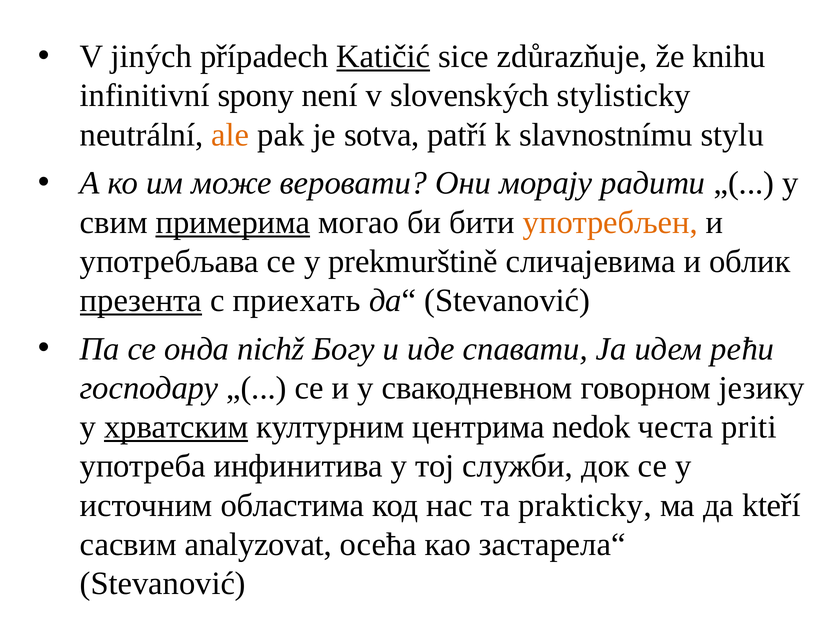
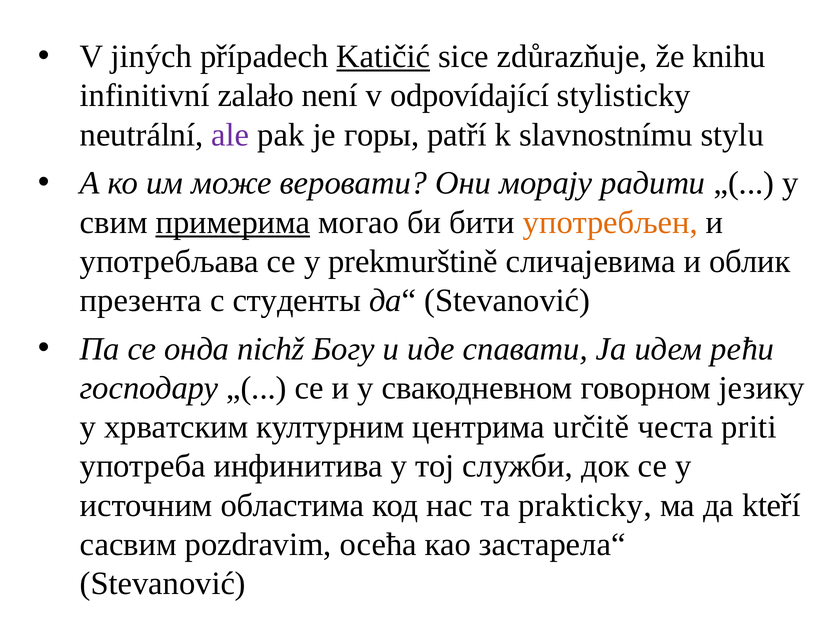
spony: spony -> zalało
slovenských: slovenských -> odpovídající
ale colour: orange -> purple
sotva: sotva -> горы
презента underline: present -> none
приехать: приехать -> студенты
хрватским underline: present -> none
nedok: nedok -> určitě
analyzovat: analyzovat -> pozdravim
